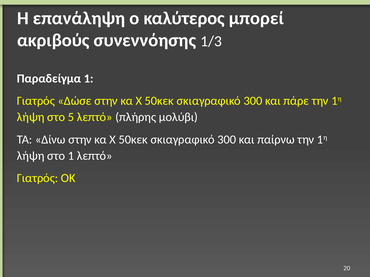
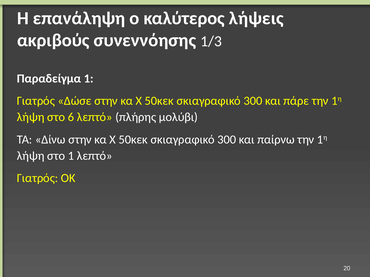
μπορεί: μπορεί -> λήψεις
5: 5 -> 6
